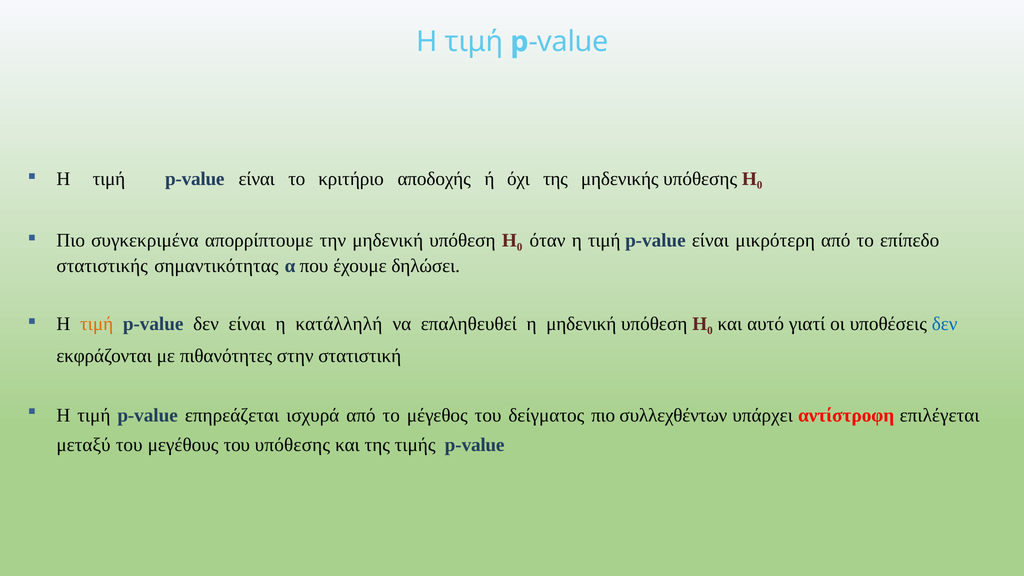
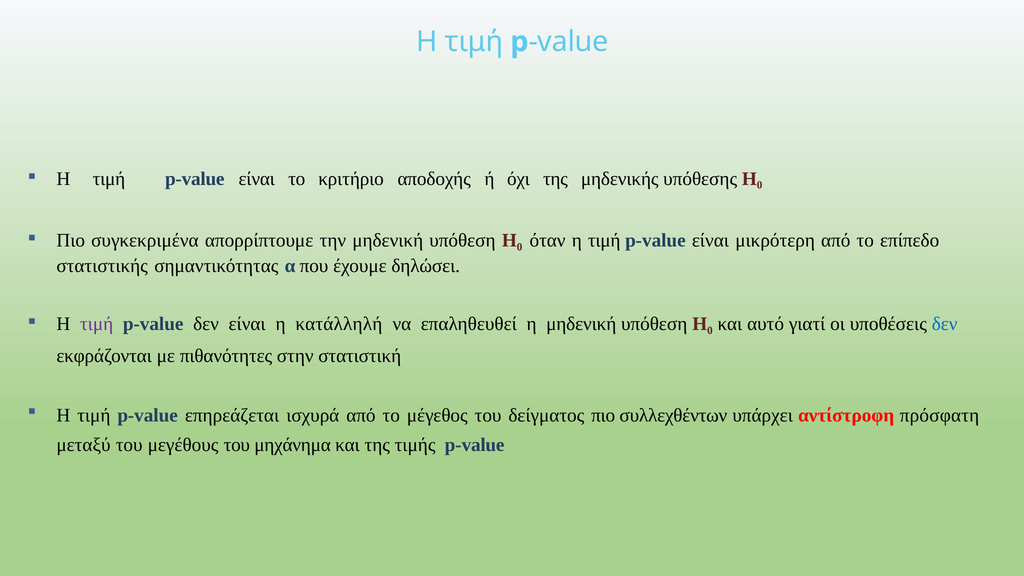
τιμή at (97, 324) colour: orange -> purple
επιλέγεται: επιλέγεται -> πρόσφατη
του υπόθεσης: υπόθεσης -> μηχάνημα
